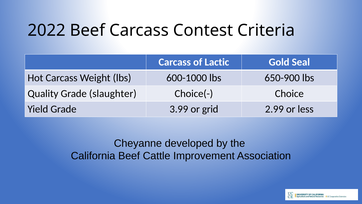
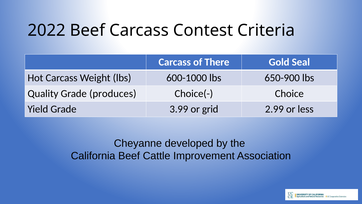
Lactic: Lactic -> There
slaughter: slaughter -> produces
